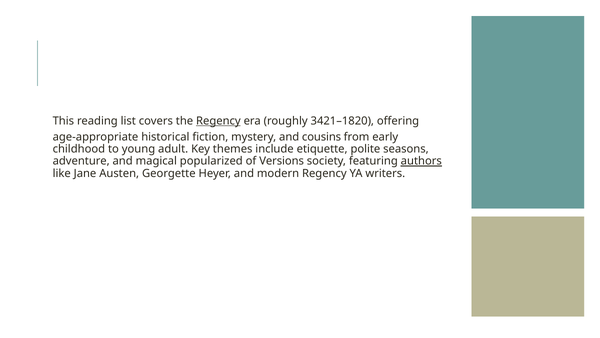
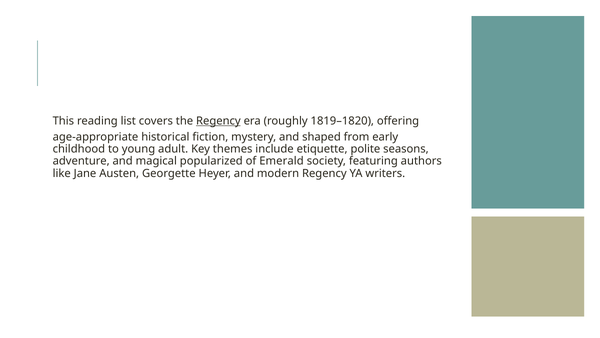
3421–1820: 3421–1820 -> 1819–1820
cousins: cousins -> shaped
Versions: Versions -> Emerald
authors underline: present -> none
